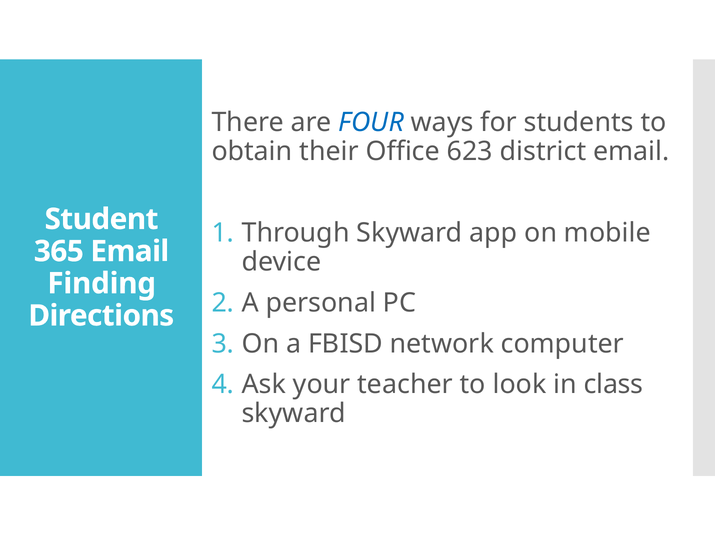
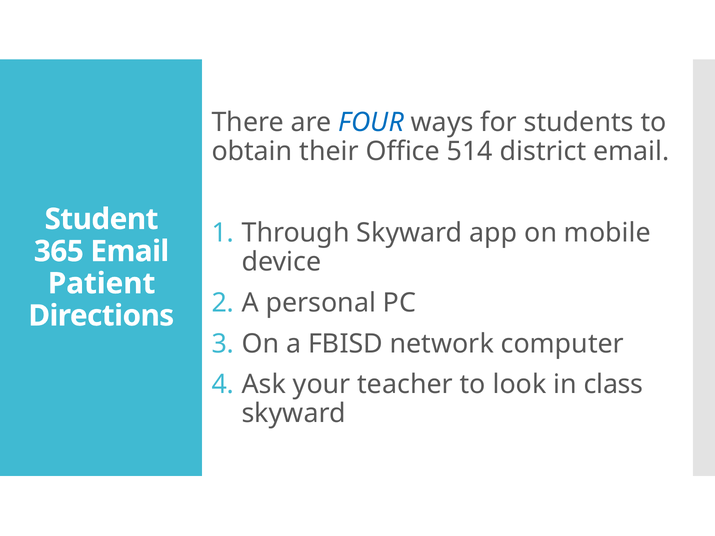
623: 623 -> 514
Finding: Finding -> Patient
